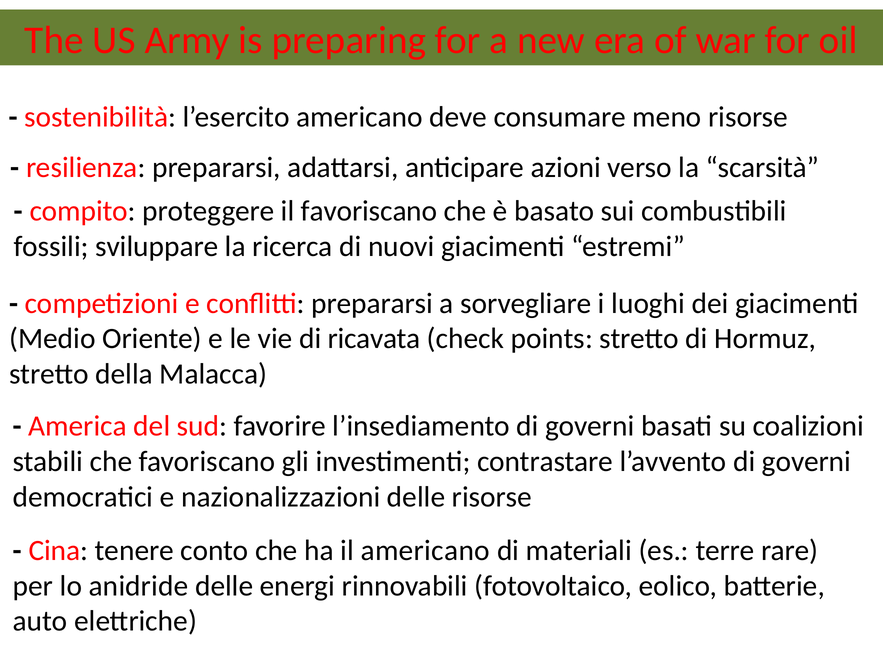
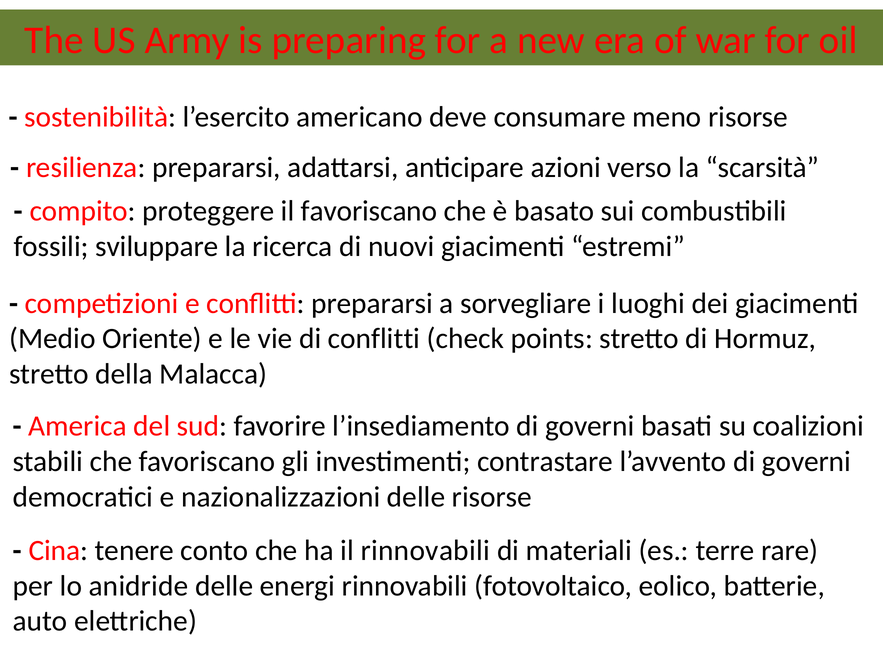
di ricavata: ricavata -> conflitti
il americano: americano -> rinnovabili
